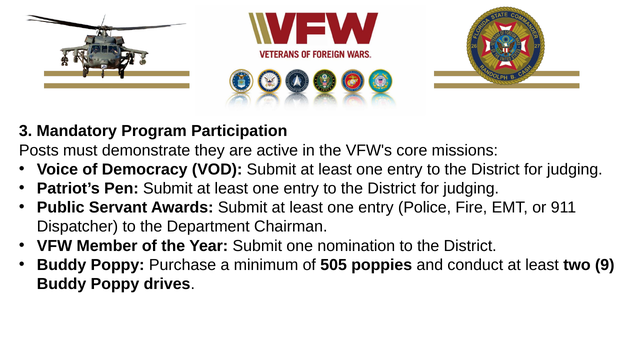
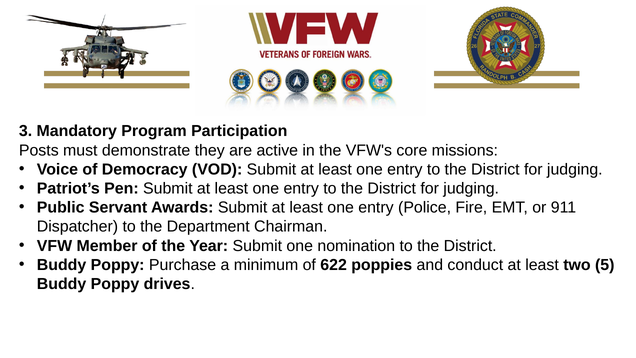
505: 505 -> 622
9: 9 -> 5
